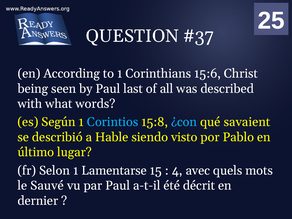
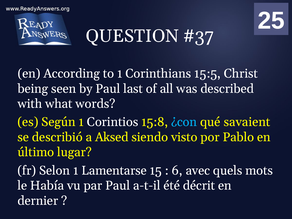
15:6: 15:6 -> 15:5
Corintios colour: light blue -> white
Hable: Hable -> Aksed
4: 4 -> 6
Sauvé: Sauvé -> Había
